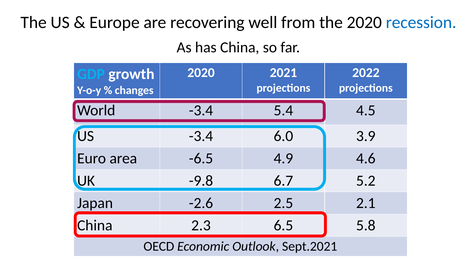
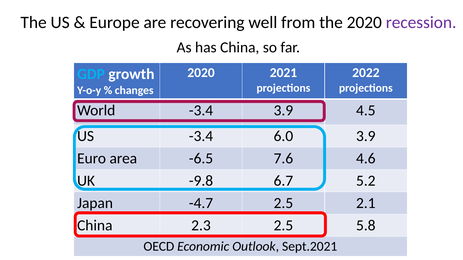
recession colour: blue -> purple
-3.4 5.4: 5.4 -> 3.9
4.9: 4.9 -> 7.6
-2.6: -2.6 -> -4.7
2.3 6.5: 6.5 -> 2.5
